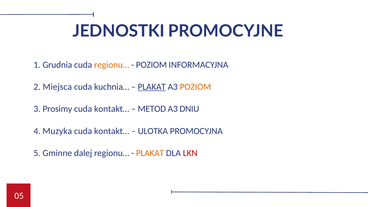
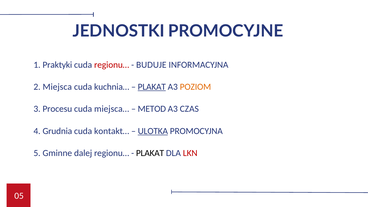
Grudnia: Grudnia -> Praktyki
regionu… at (112, 65) colour: orange -> red
POZIOM at (151, 65): POZIOM -> BUDUJE
Prosimy: Prosimy -> Procesu
kontakt… at (112, 109): kontakt… -> miejsca…
DNIU: DNIU -> CZAS
Muzyka: Muzyka -> Grudnia
ULOTKA underline: none -> present
PLAKAT at (150, 153) colour: orange -> black
